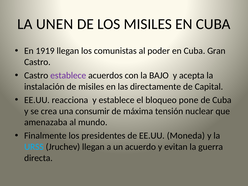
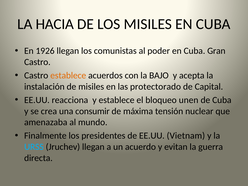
UNEN: UNEN -> HACIA
1919: 1919 -> 1926
establece at (68, 75) colour: purple -> orange
directamente: directamente -> protectorado
pone: pone -> unen
Moneda: Moneda -> Vietnam
